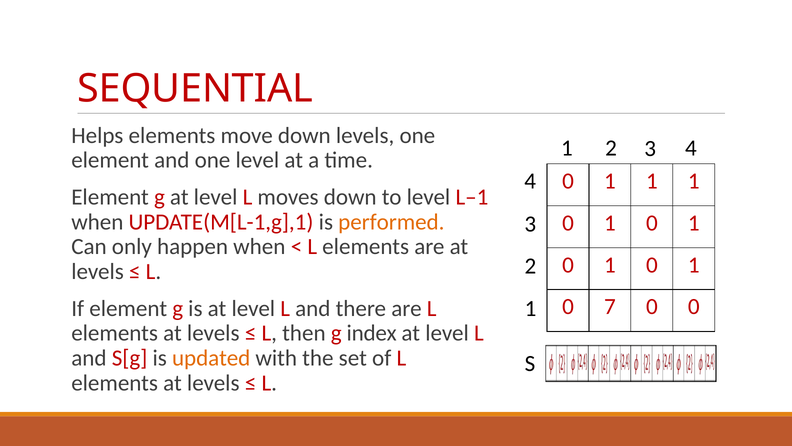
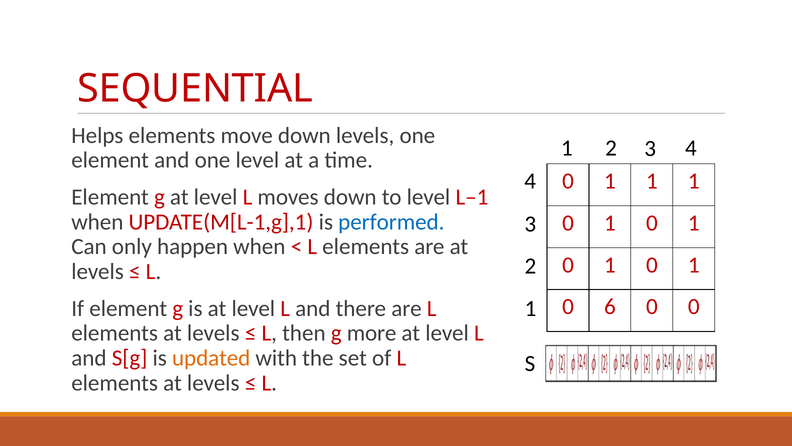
performed colour: orange -> blue
7: 7 -> 6
index: index -> more
